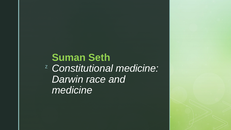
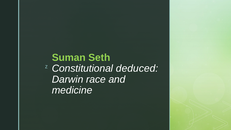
Constitutional medicine: medicine -> deduced
